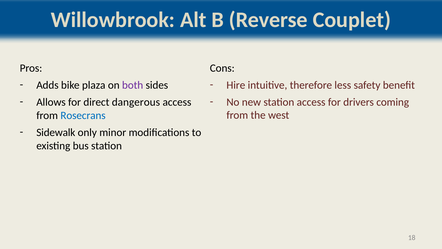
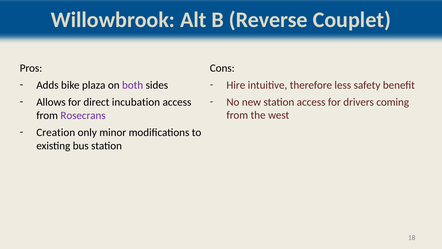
dangerous: dangerous -> incubation
Rosecrans colour: blue -> purple
Sidewalk: Sidewalk -> Creation
